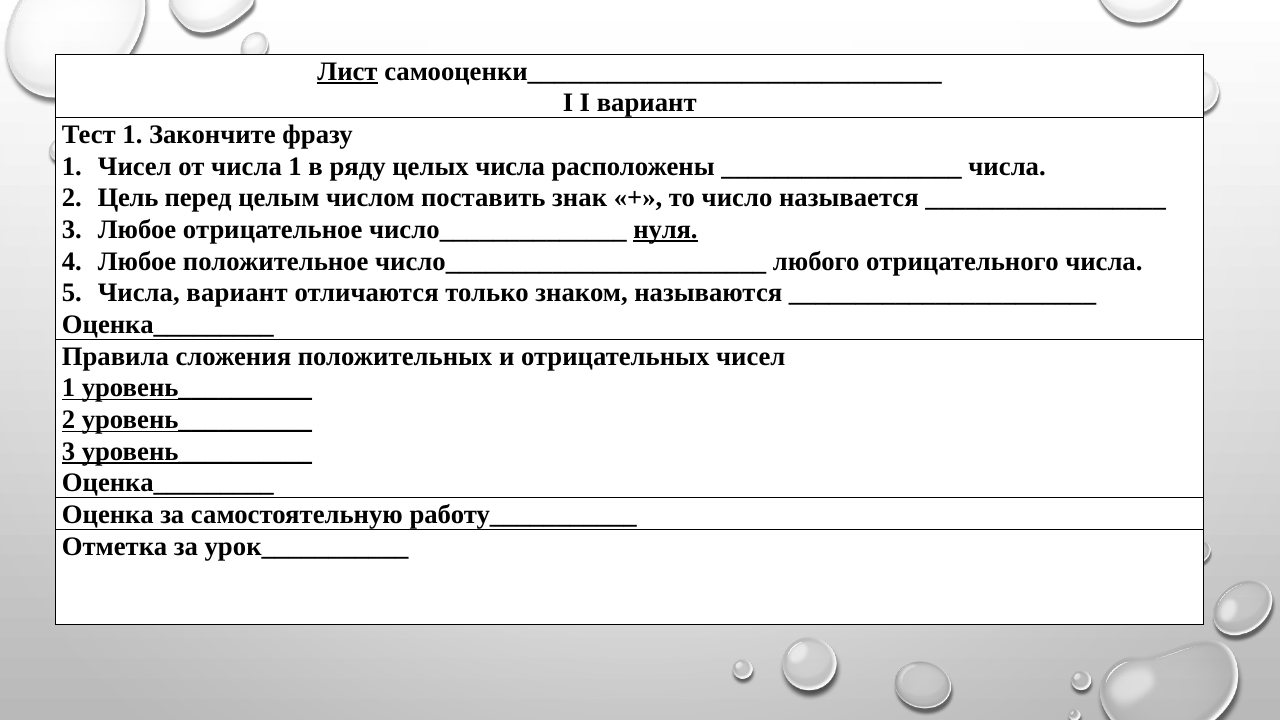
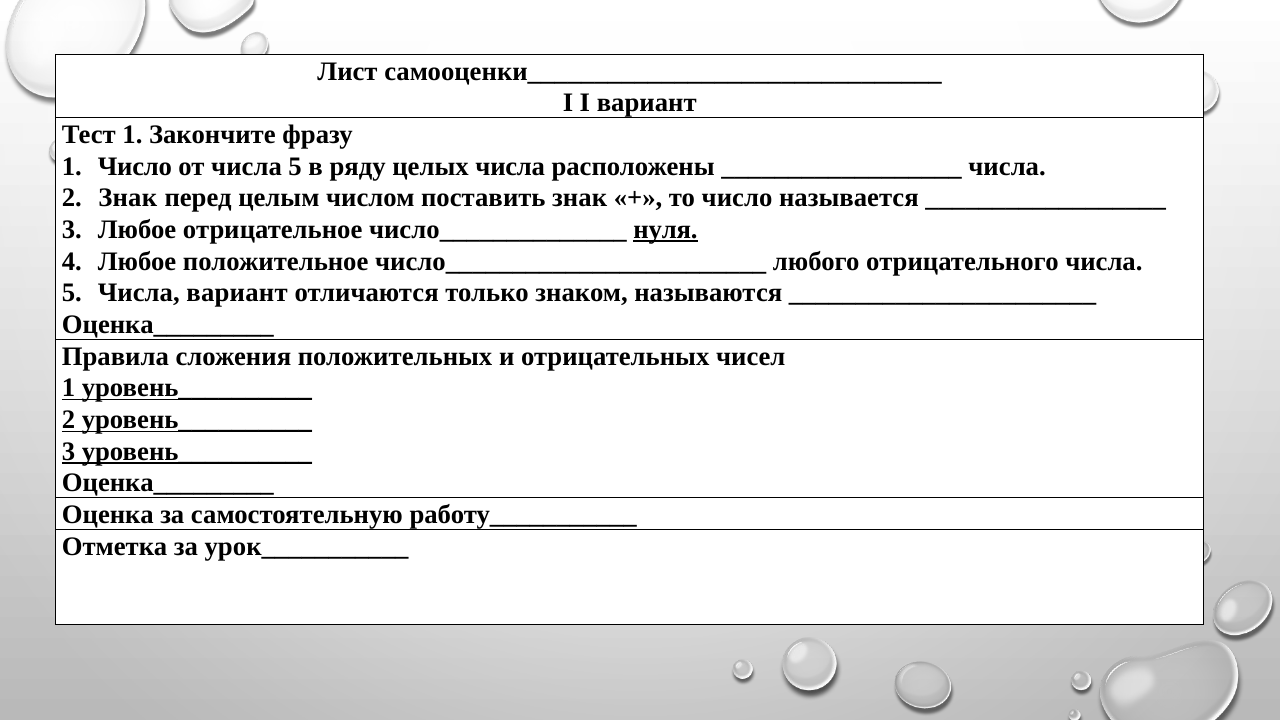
Лист underline: present -> none
1 Чисел: Чисел -> Число
от числа 1: 1 -> 5
2 Цель: Цель -> Знак
